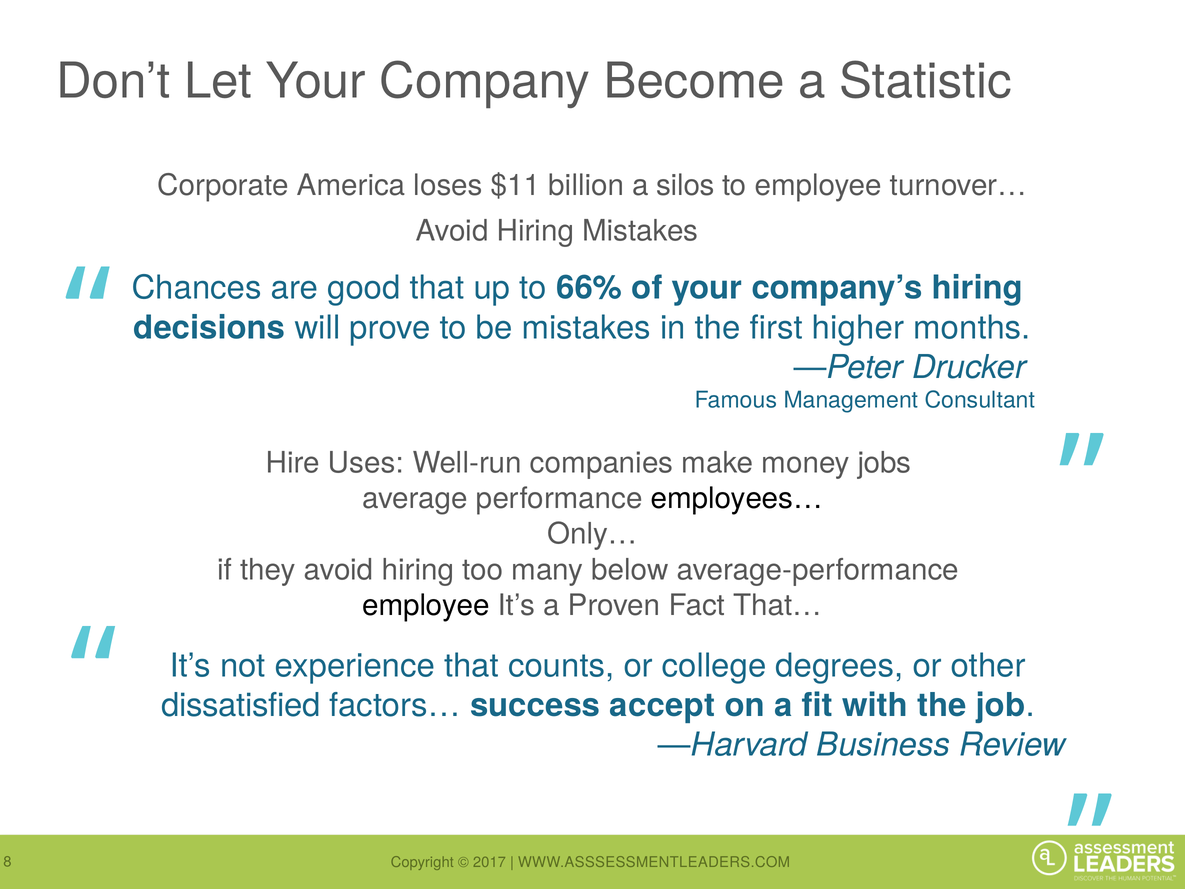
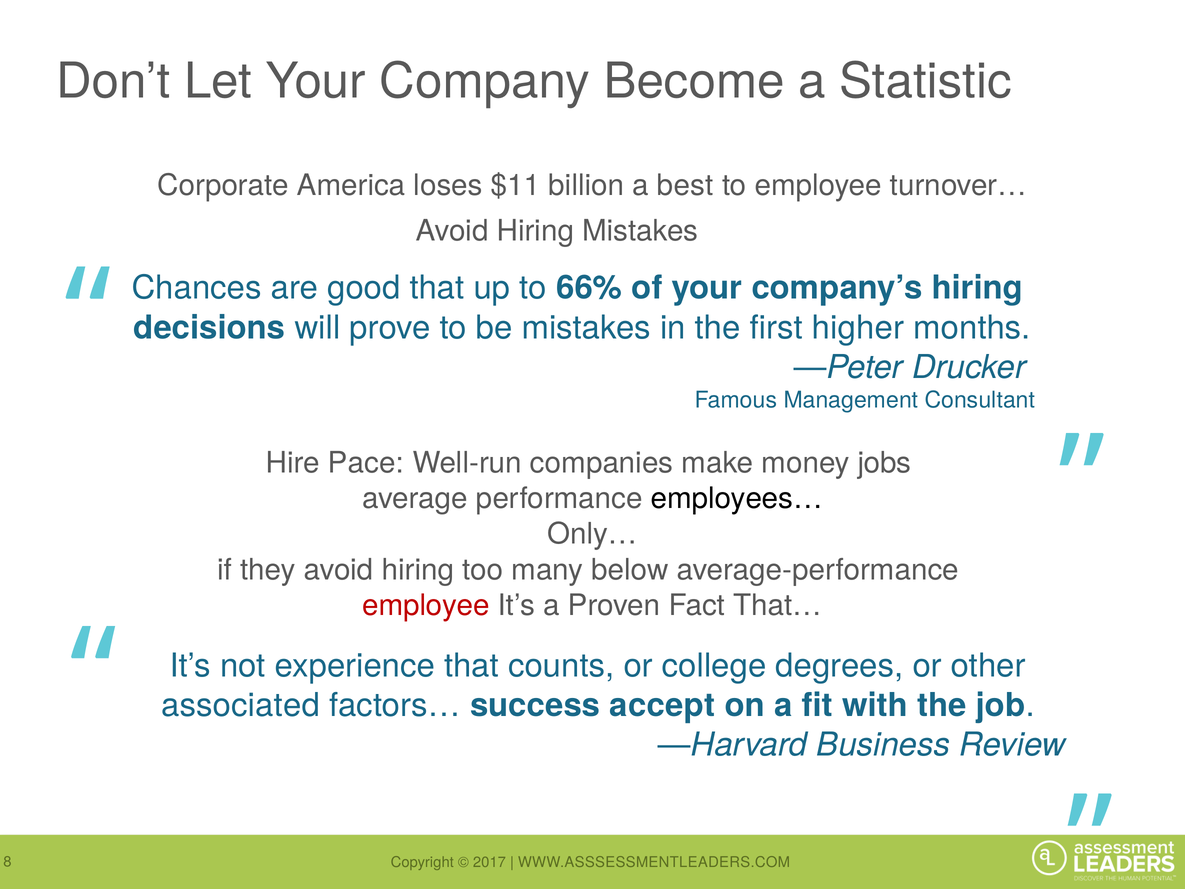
silos: silos -> best
Uses: Uses -> Pace
employee at (426, 605) colour: black -> red
dissatisfied: dissatisfied -> associated
